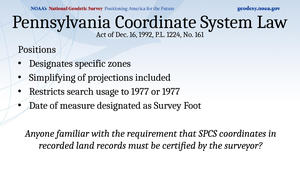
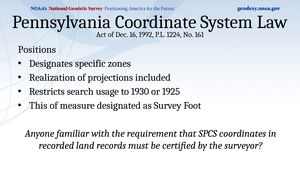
Simplifying: Simplifying -> Realization
to 1977: 1977 -> 1930
or 1977: 1977 -> 1925
Date: Date -> This
